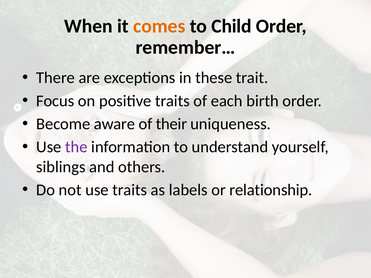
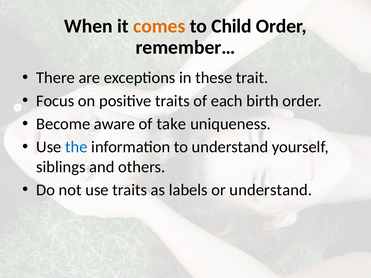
their: their -> take
the colour: purple -> blue
or relationship: relationship -> understand
